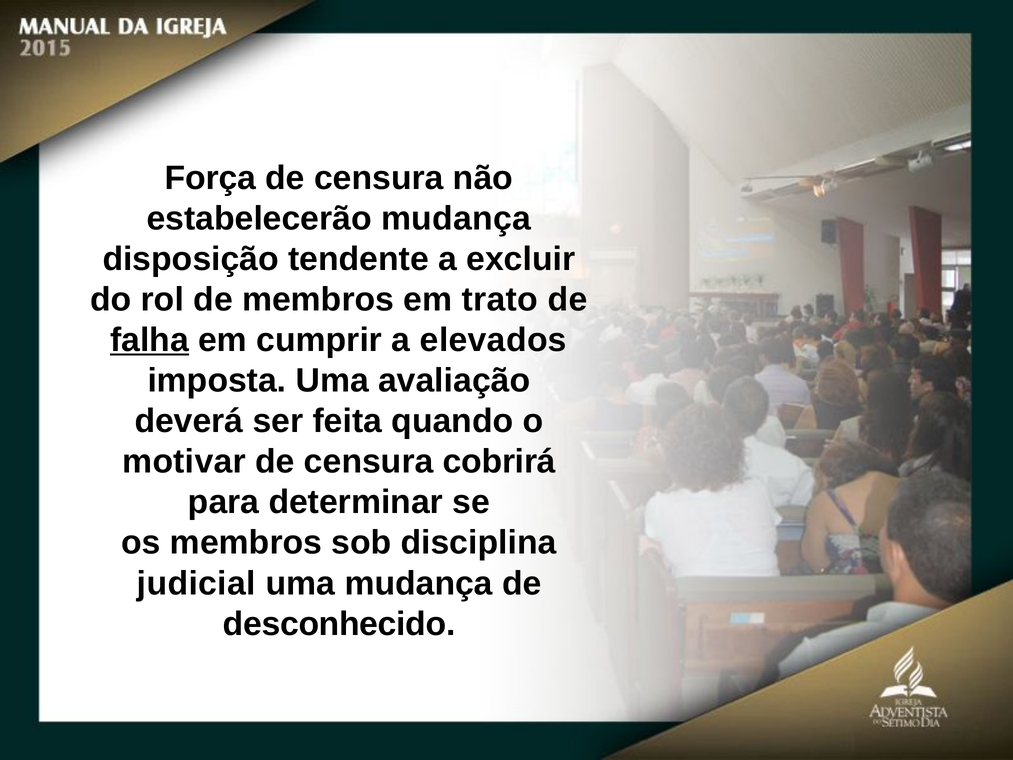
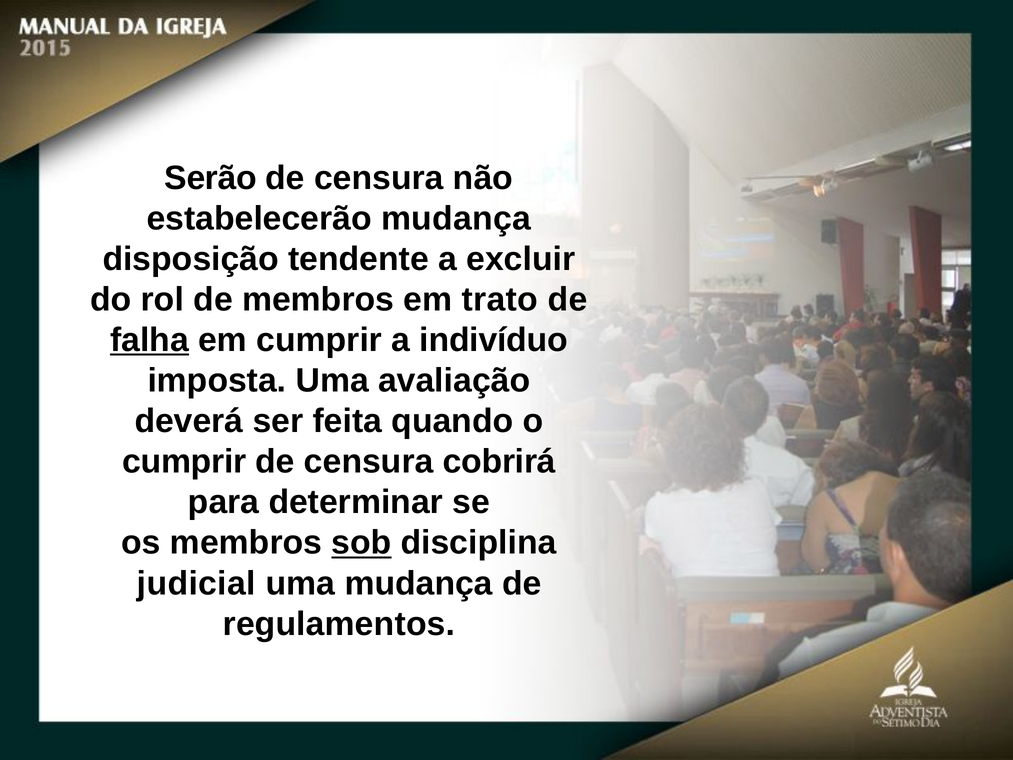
Força: Força -> Serão
elevados: elevados -> indivíduo
motivar at (184, 462): motivar -> cumprir
sob underline: none -> present
desconhecido: desconhecido -> regulamentos
